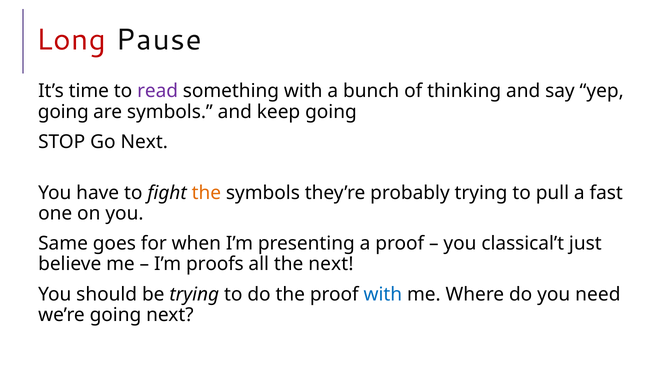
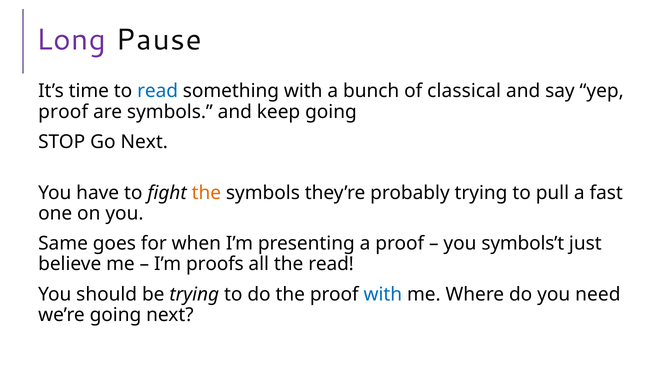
Long colour: red -> purple
read at (158, 91) colour: purple -> blue
thinking: thinking -> classical
going at (63, 112): going -> proof
classical’t: classical’t -> symbols’t
the next: next -> read
